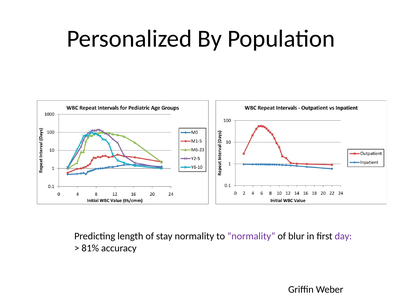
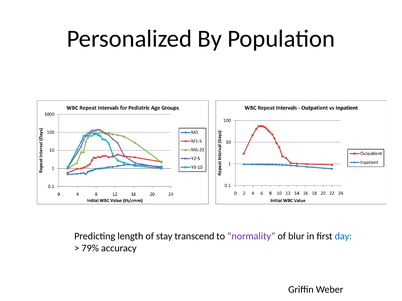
stay normality: normality -> transcend
day colour: purple -> blue
81%: 81% -> 79%
